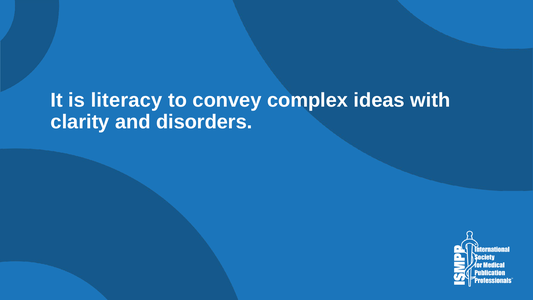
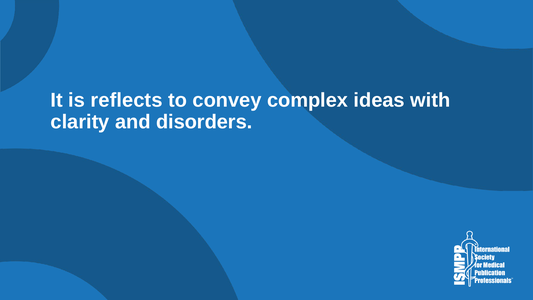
literacy: literacy -> reflects
